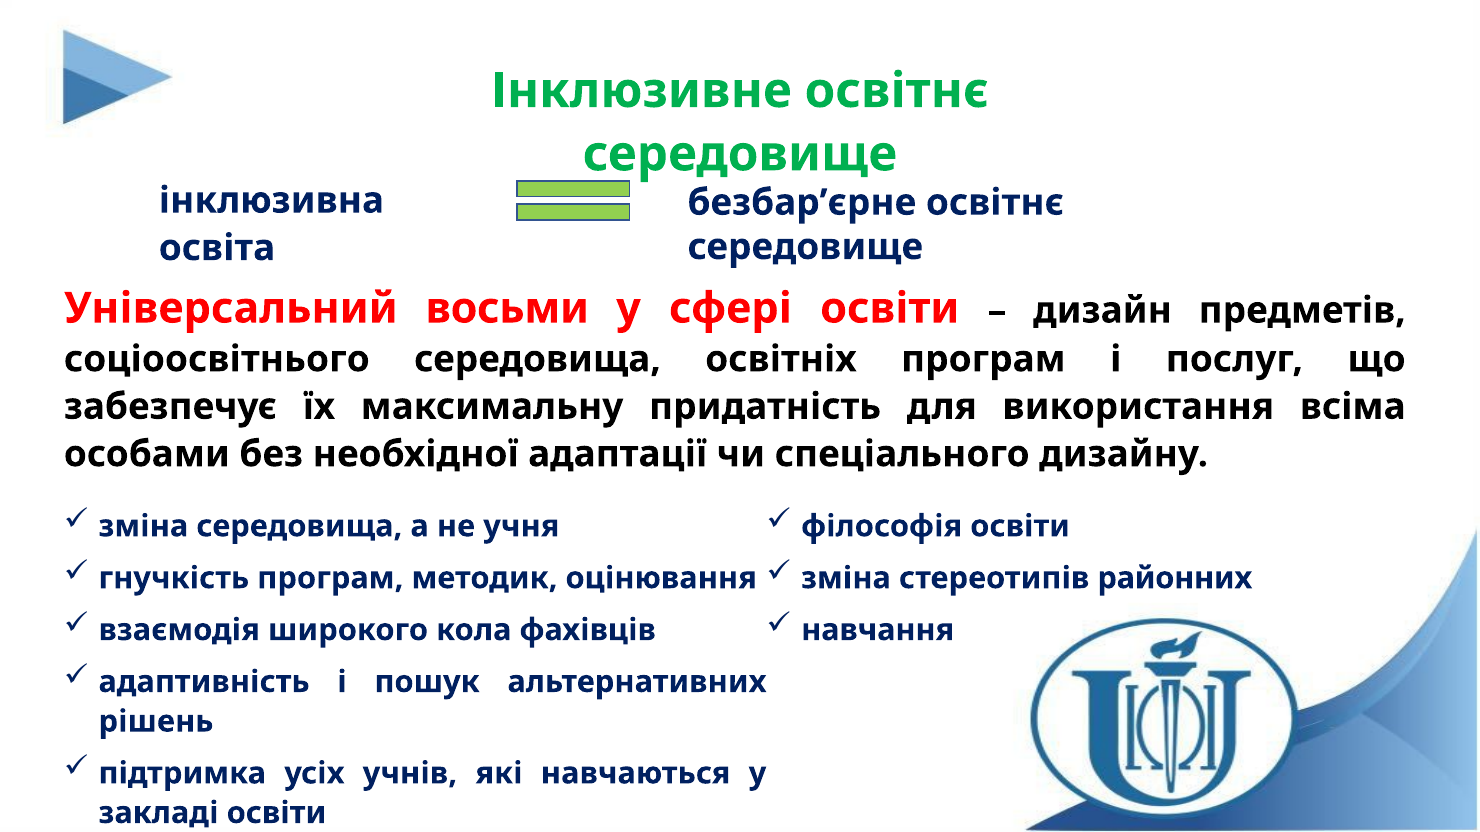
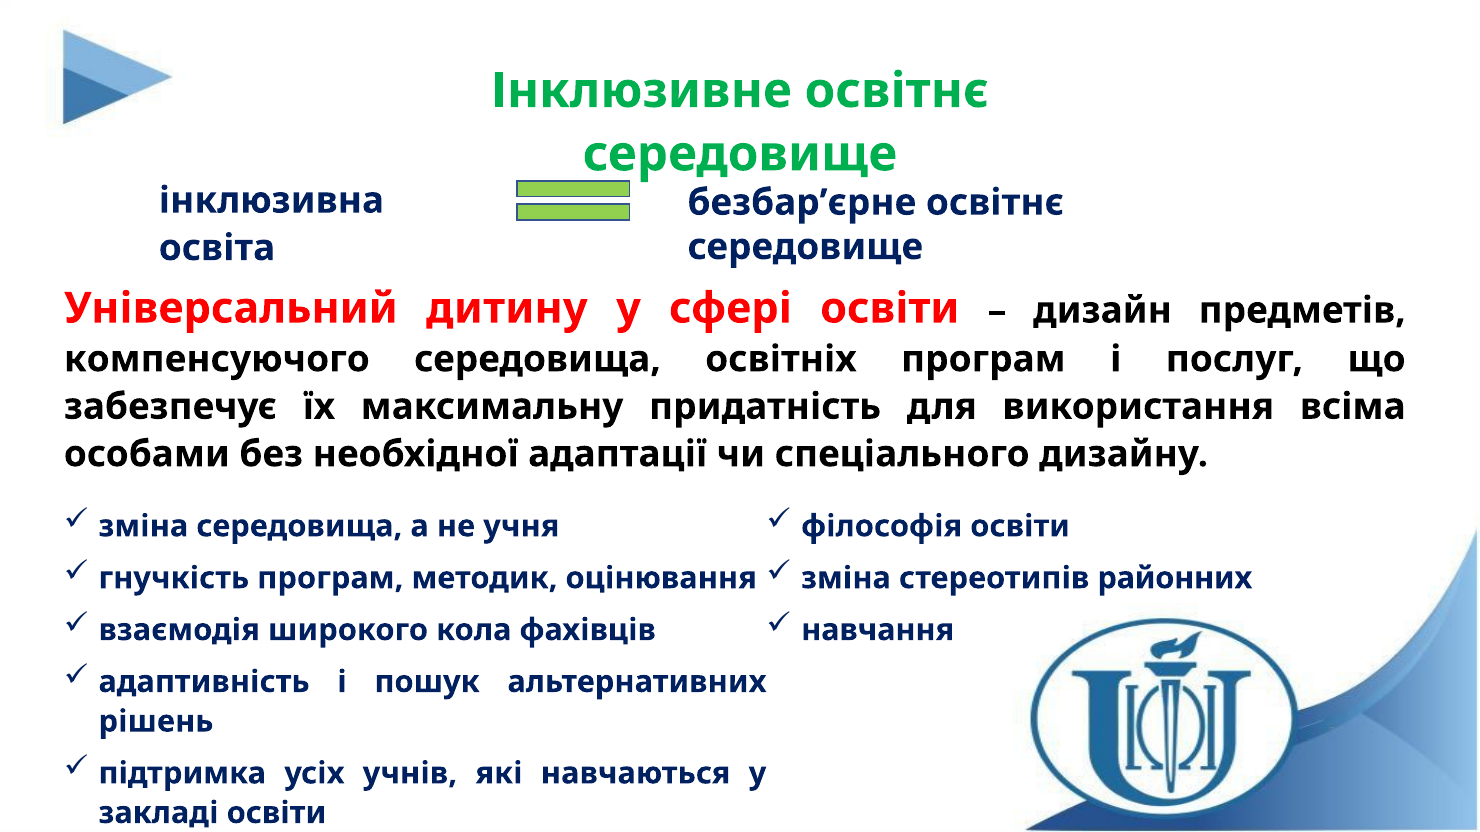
восьми: восьми -> дитину
соціоосвітнього: соціоосвітнього -> компенсуючого
